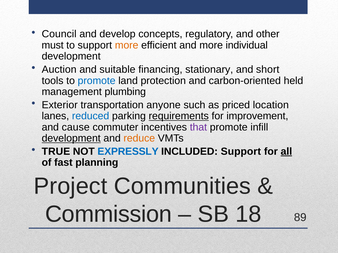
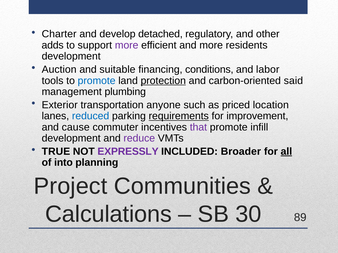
Council: Council -> Charter
concepts: concepts -> detached
must: must -> adds
more at (127, 45) colour: orange -> purple
individual: individual -> residents
stationary: stationary -> conditions
short: short -> labor
protection underline: none -> present
held: held -> said
development at (71, 139) underline: present -> none
reduce colour: orange -> purple
EXPRESSLY colour: blue -> purple
INCLUDED Support: Support -> Broader
fast: fast -> into
Commission: Commission -> Calculations
18: 18 -> 30
